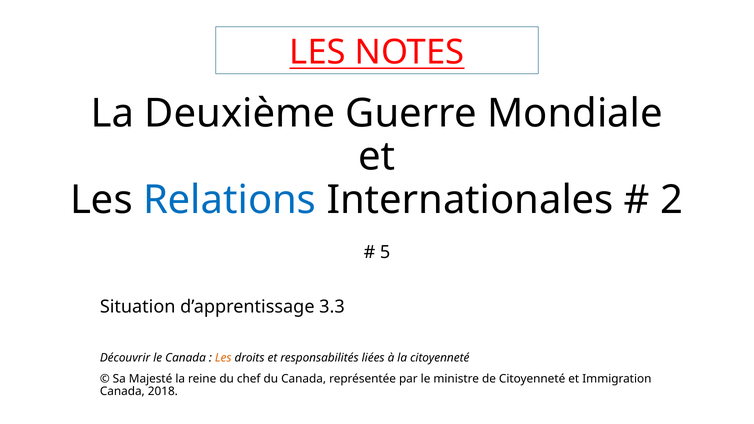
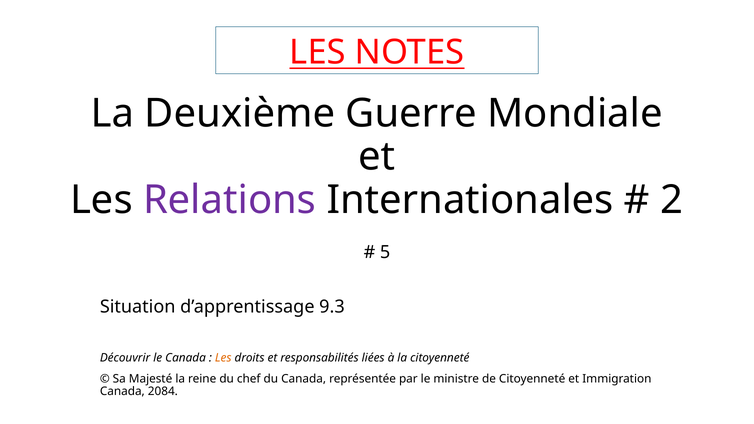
Relations colour: blue -> purple
3.3: 3.3 -> 9.3
2018: 2018 -> 2084
